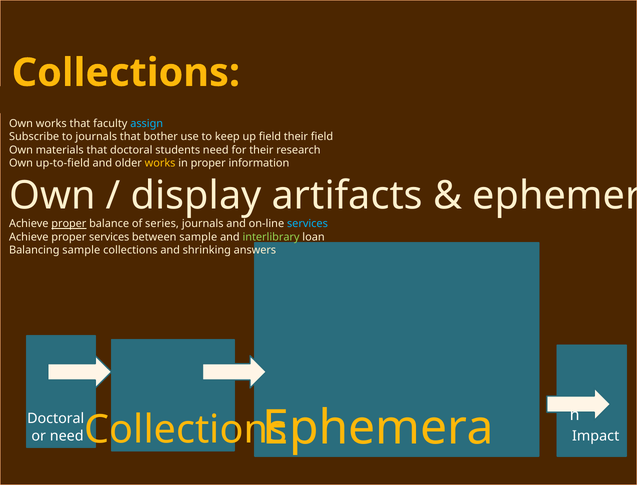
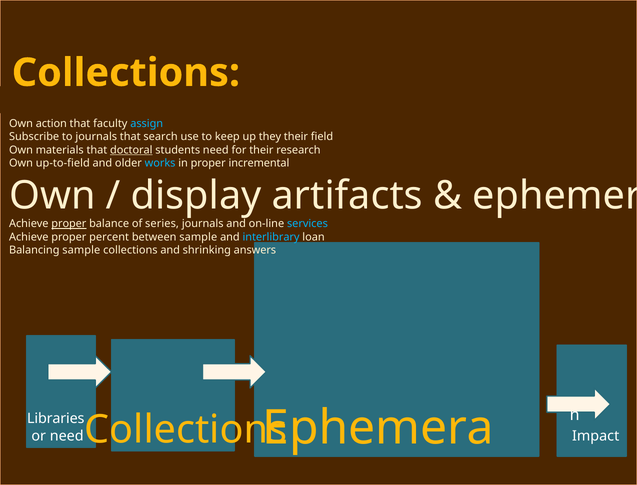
Own works: works -> action
bother: bother -> search
up field: field -> they
doctoral at (131, 150) underline: none -> present
works at (160, 163) colour: yellow -> light blue
information: information -> incremental
proper services: services -> percent
interlibrary colour: light green -> light blue
Doctoral at (56, 419): Doctoral -> Libraries
